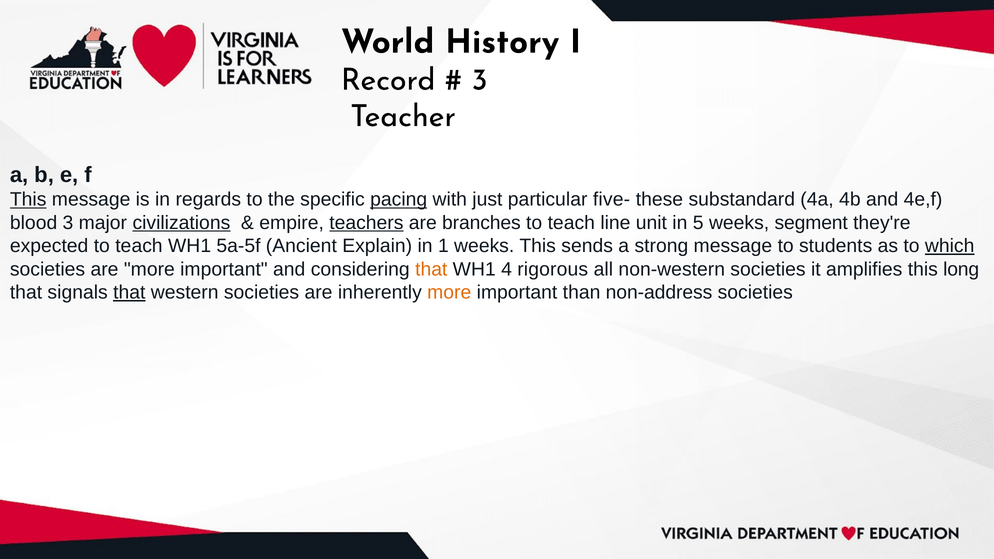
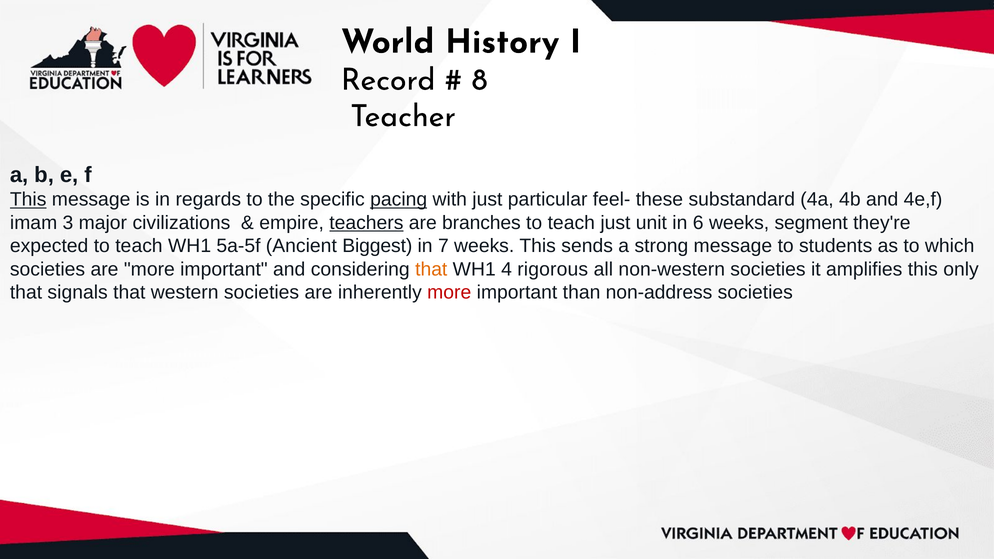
3 at (480, 80): 3 -> 8
five-: five- -> feel-
blood: blood -> imam
civilizations underline: present -> none
teach line: line -> just
5: 5 -> 6
Explain: Explain -> Biggest
1: 1 -> 7
which underline: present -> none
long: long -> only
that at (129, 292) underline: present -> none
more at (449, 292) colour: orange -> red
